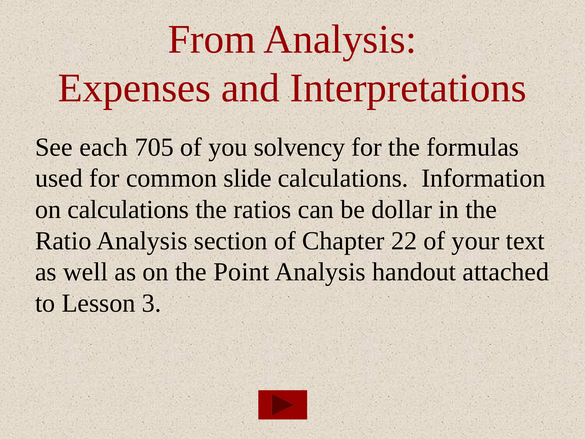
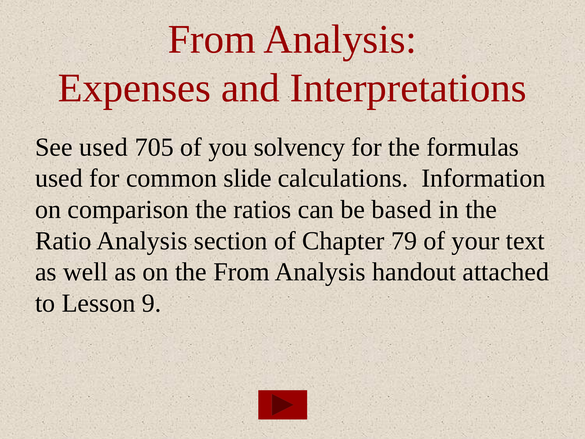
See each: each -> used
on calculations: calculations -> comparison
dollar: dollar -> based
22: 22 -> 79
the Point: Point -> From
3: 3 -> 9
